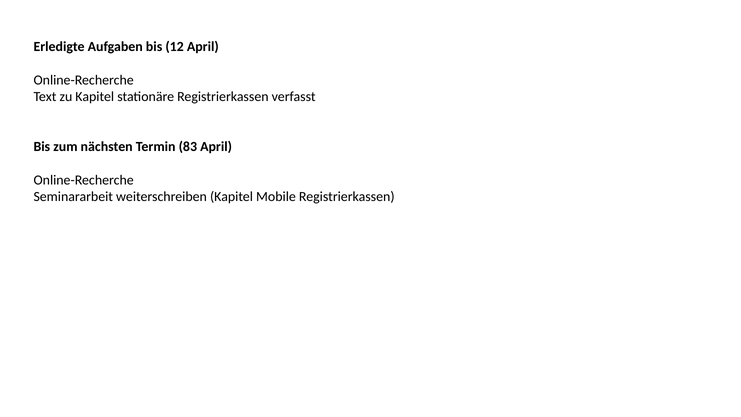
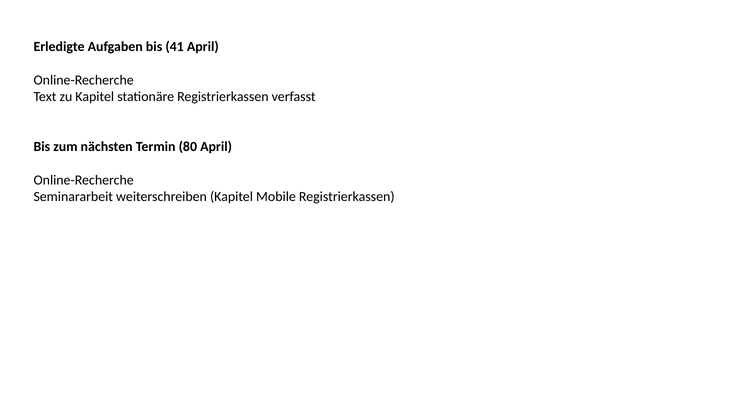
12: 12 -> 41
83: 83 -> 80
